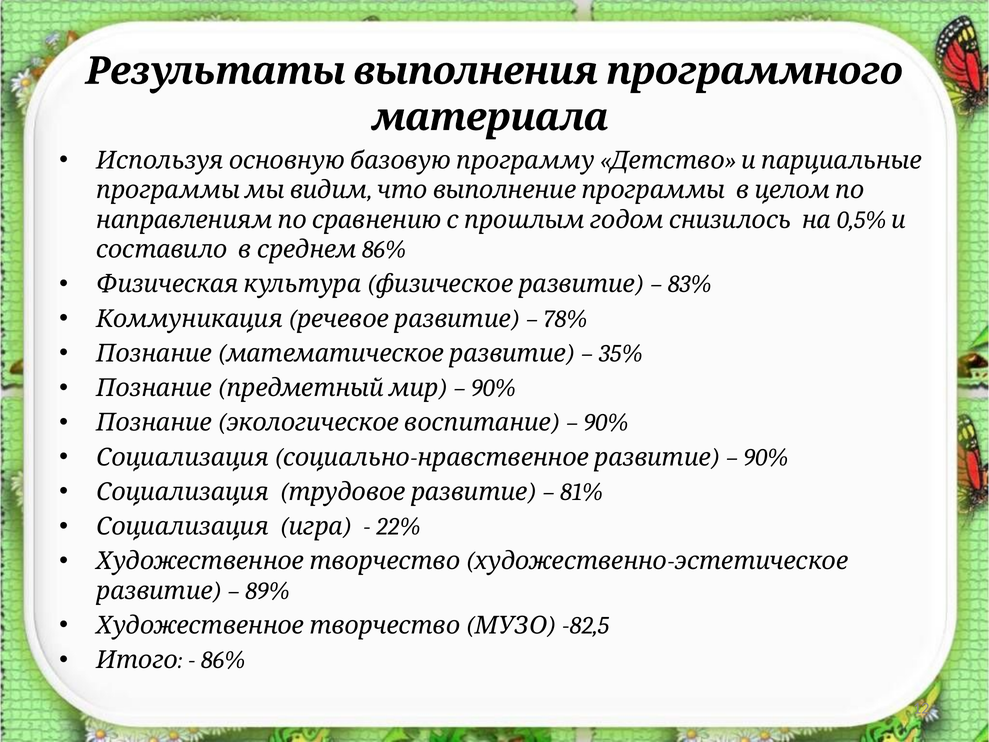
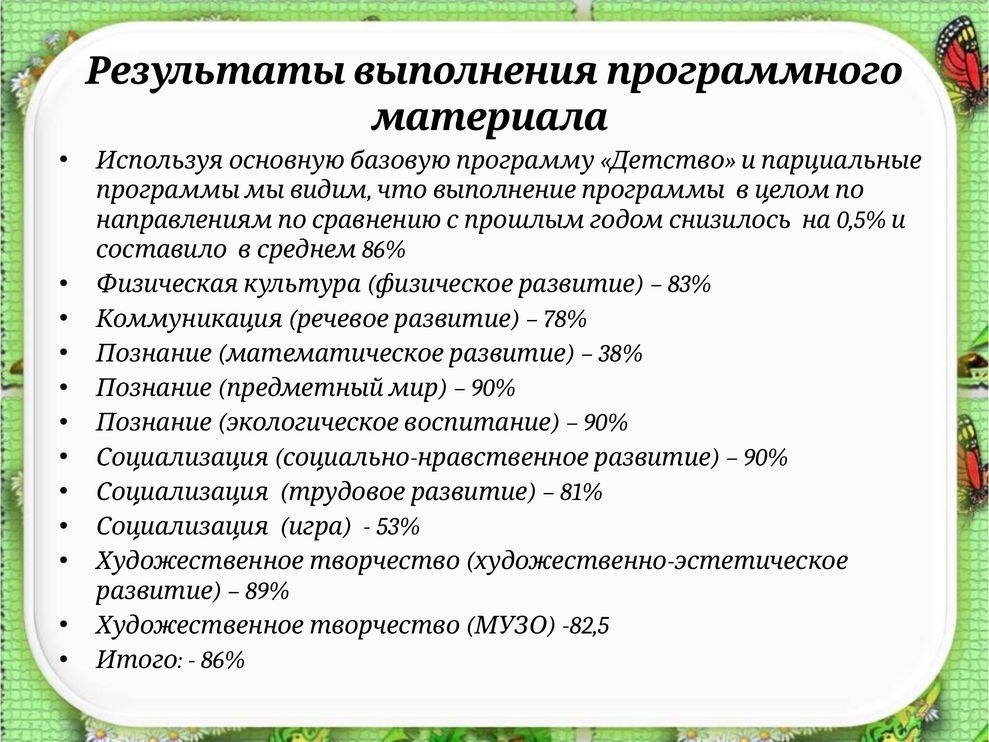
35%: 35% -> 38%
22%: 22% -> 53%
